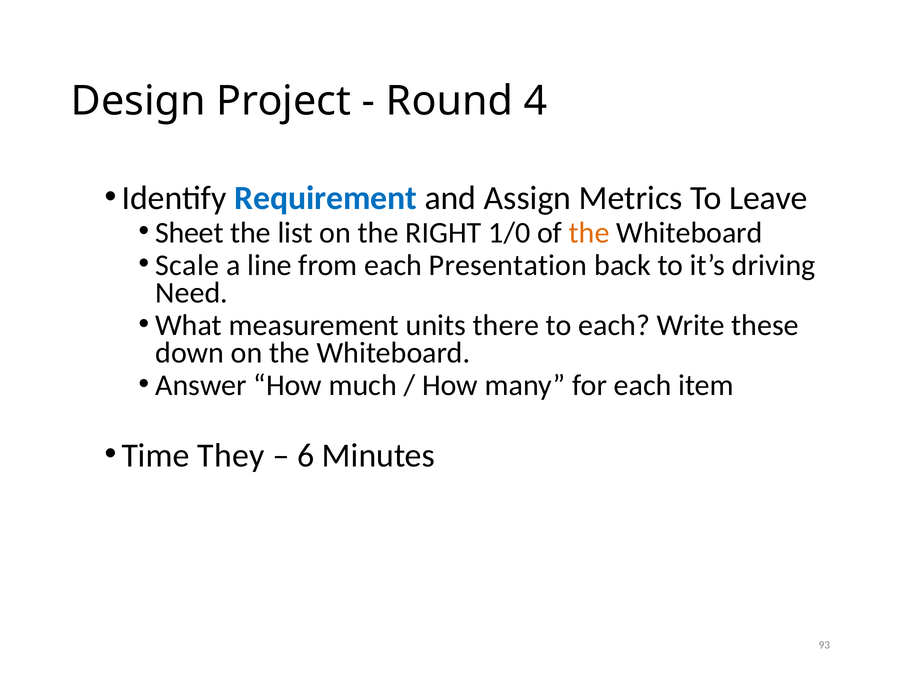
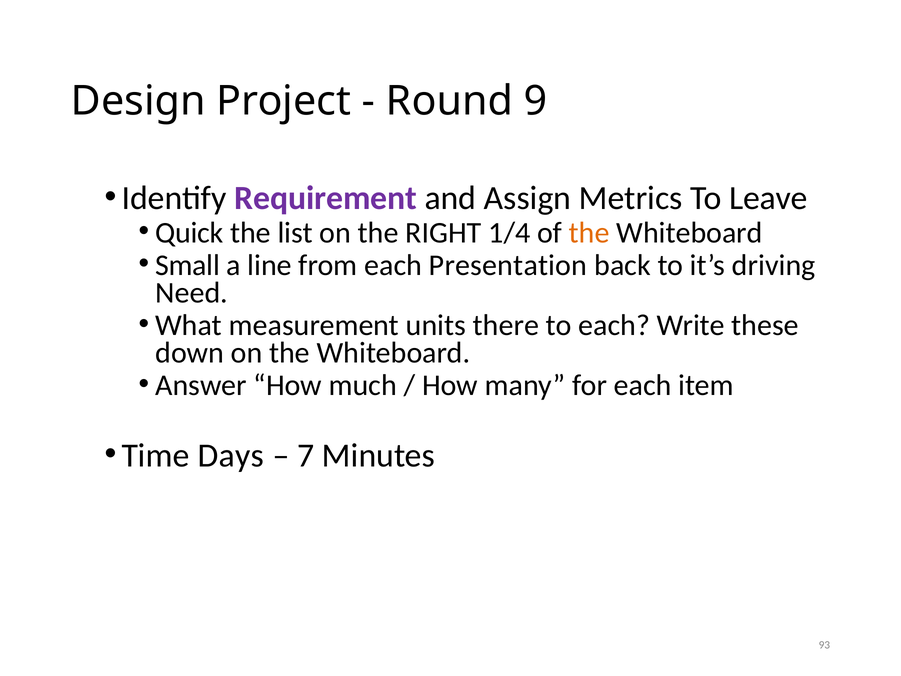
4: 4 -> 9
Requirement colour: blue -> purple
Sheet: Sheet -> Quick
1/0: 1/0 -> 1/4
Scale: Scale -> Small
They: They -> Days
6: 6 -> 7
